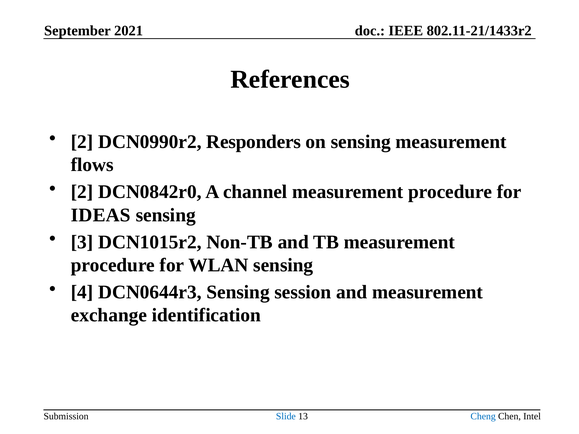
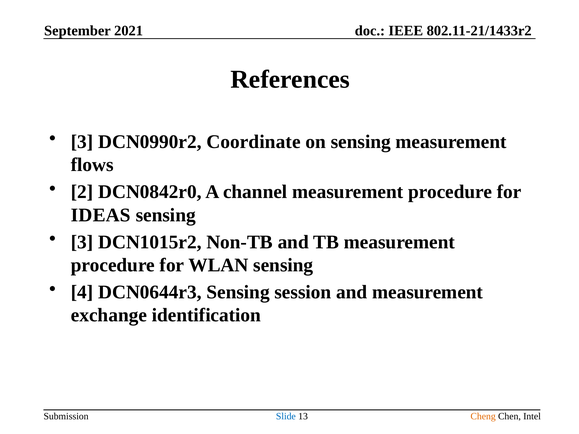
2 at (82, 142): 2 -> 3
Responders: Responders -> Coordinate
Cheng colour: blue -> orange
